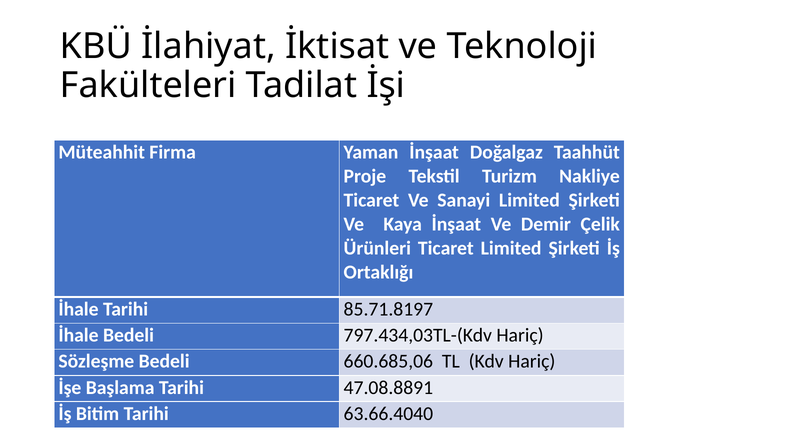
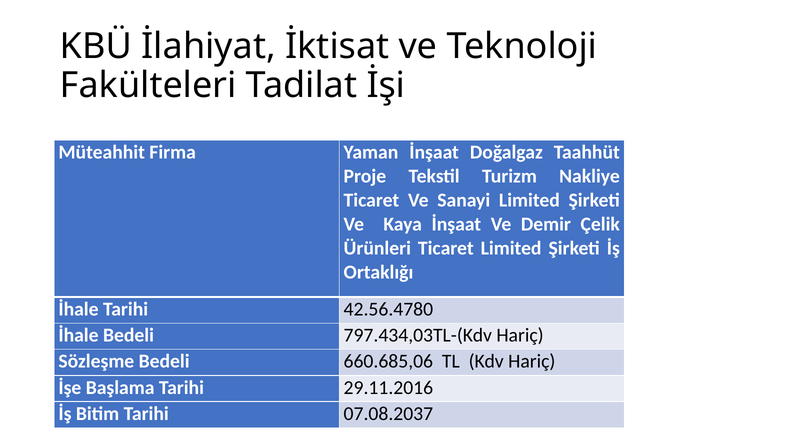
85.71.8197: 85.71.8197 -> 42.56.4780
47.08.8891: 47.08.8891 -> 29.11.2016
63.66.4040: 63.66.4040 -> 07.08.2037
